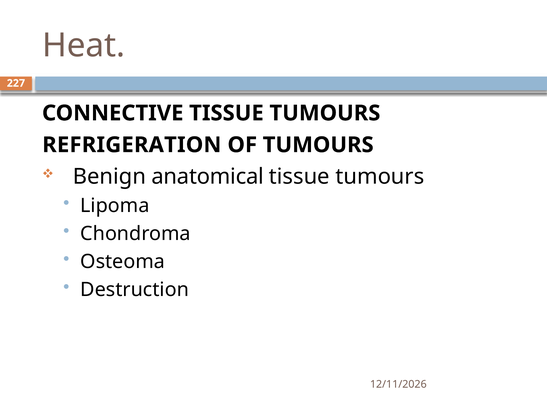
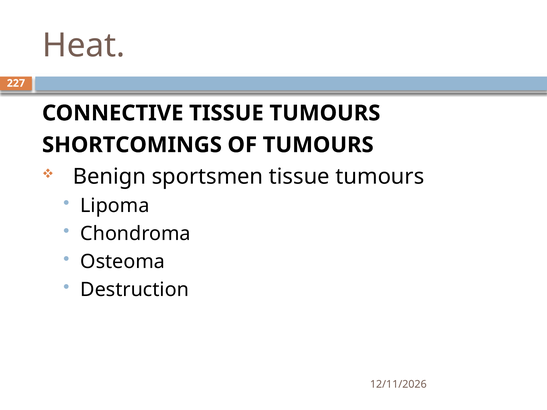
REFRIGERATION: REFRIGERATION -> SHORTCOMINGS
anatomical: anatomical -> sportsmen
